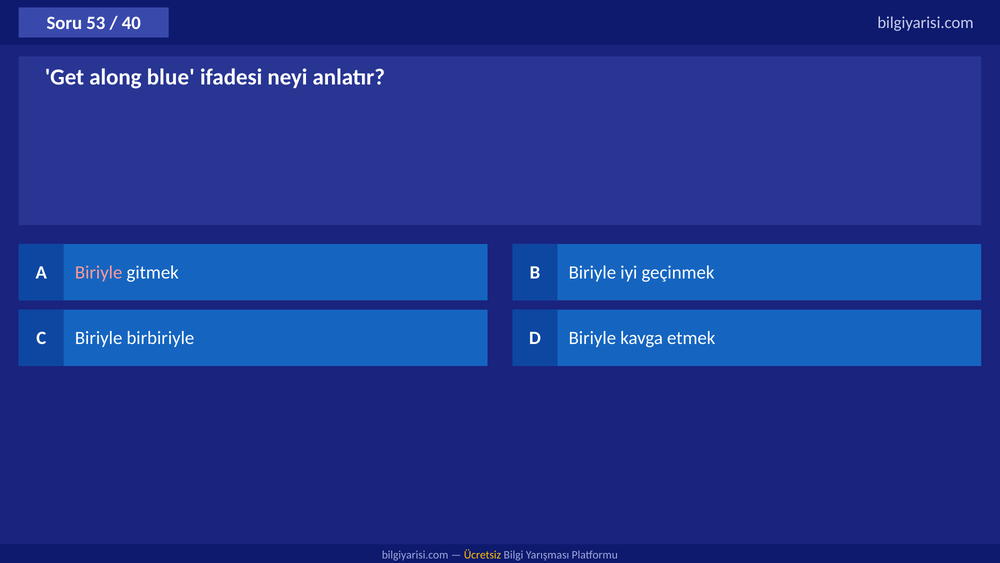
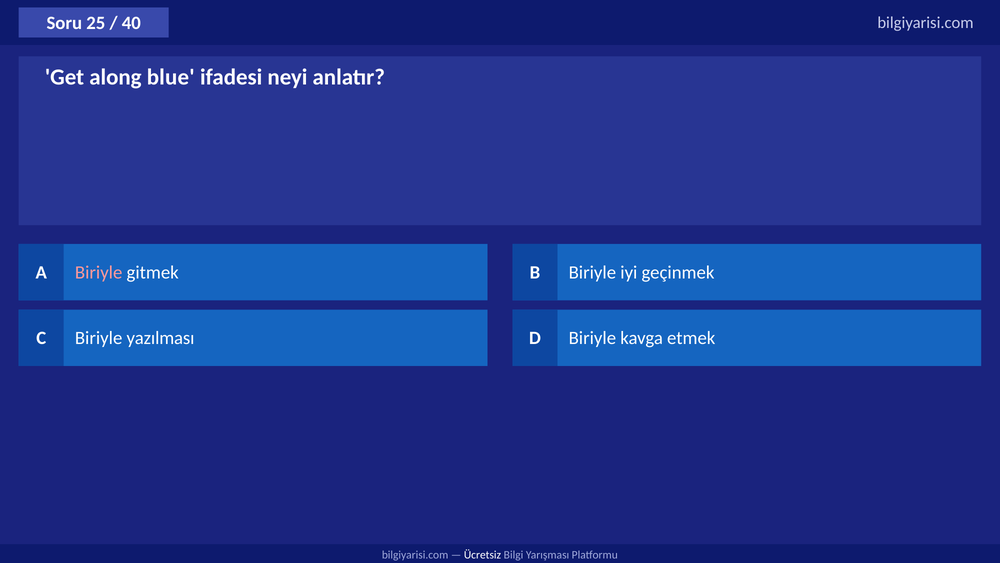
53: 53 -> 25
birbiriyle: birbiriyle -> yazılması
Ücretsiz colour: yellow -> white
